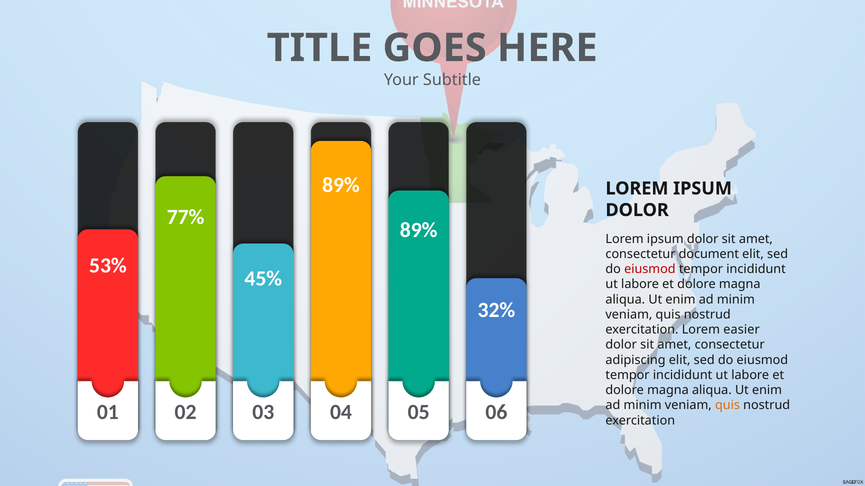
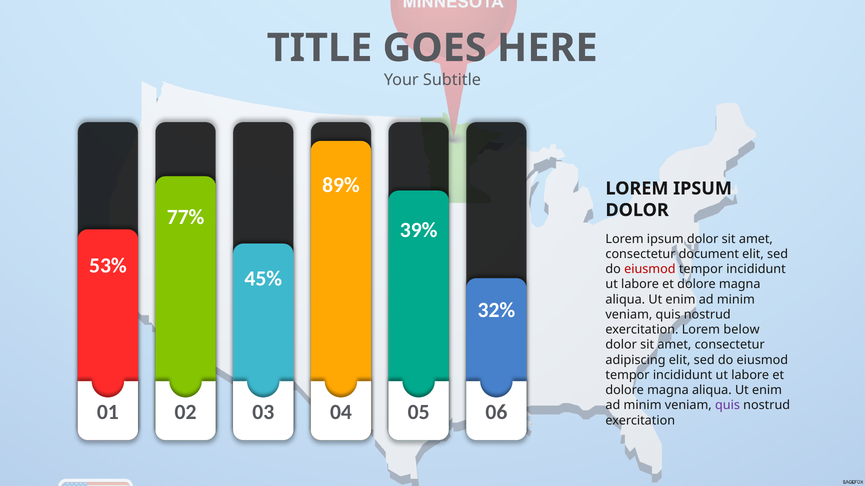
89% at (419, 231): 89% -> 39%
easier: easier -> below
quis at (728, 406) colour: orange -> purple
